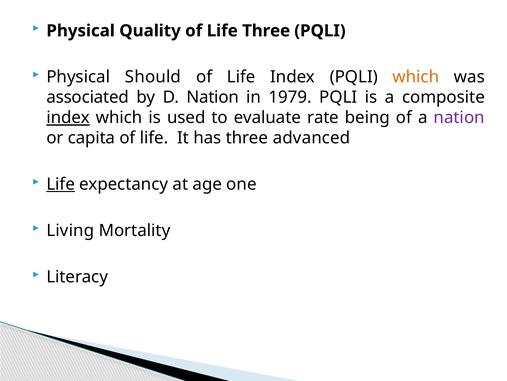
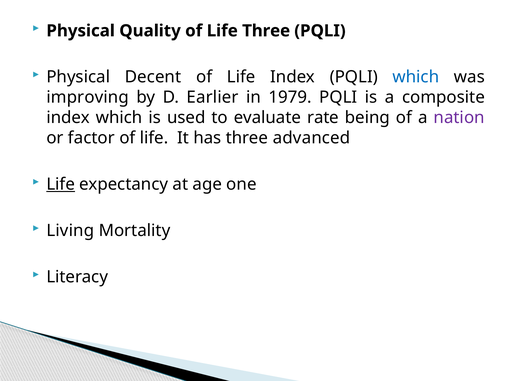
Should: Should -> Decent
which at (416, 77) colour: orange -> blue
associated: associated -> improving
D Nation: Nation -> Earlier
index at (68, 117) underline: present -> none
capita: capita -> factor
